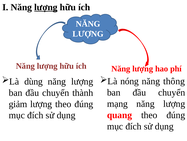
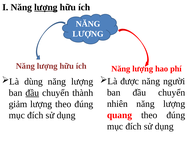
nóng: nóng -> được
thông: thông -> người
đầu at (32, 92) underline: none -> present
mạng: mạng -> nhiên
